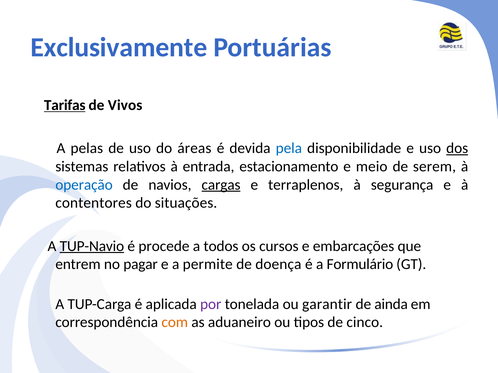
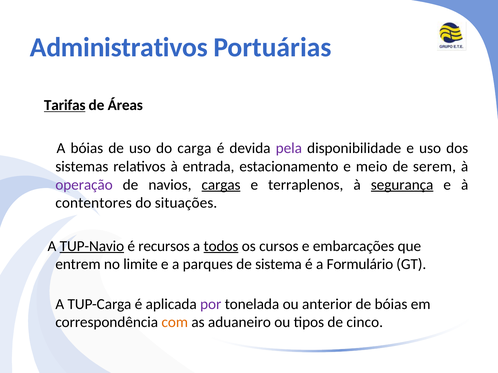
Exclusivamente: Exclusivamente -> Administrativos
Vivos: Vivos -> Áreas
A pelas: pelas -> bóias
áreas: áreas -> carga
pela colour: blue -> purple
dos underline: present -> none
operação colour: blue -> purple
segurança underline: none -> present
procede: procede -> recursos
todos underline: none -> present
pagar: pagar -> limite
permite: permite -> parques
doença: doença -> sistema
garantir: garantir -> anterior
de ainda: ainda -> bóias
